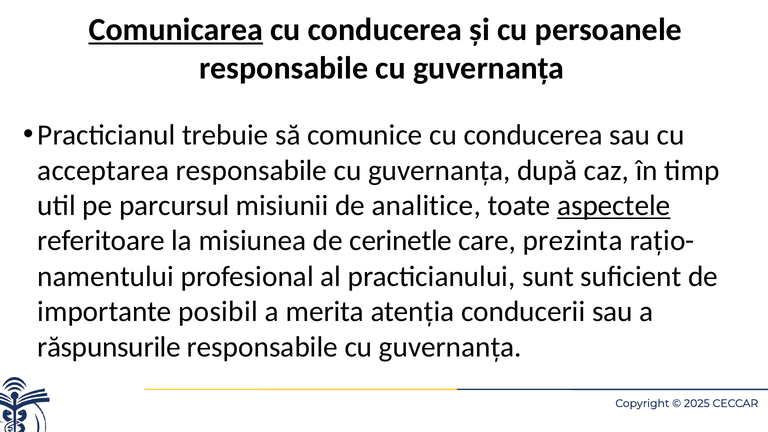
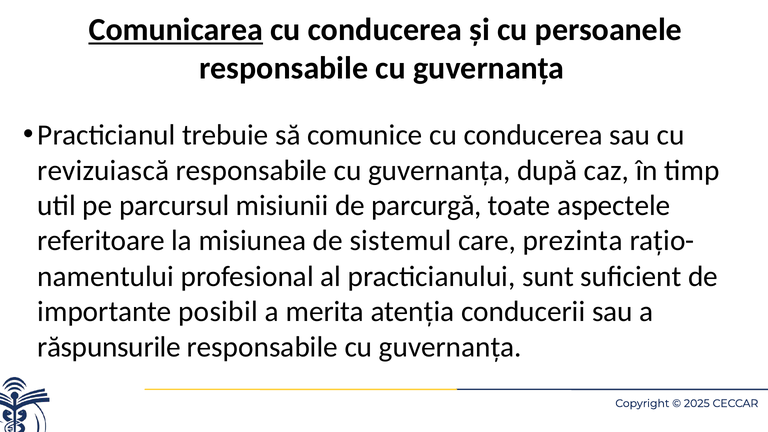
acceptarea: acceptarea -> revizuiască
analitice: analitice -> parcurgă
aspectele underline: present -> none
cerinetle: cerinetle -> sistemul
